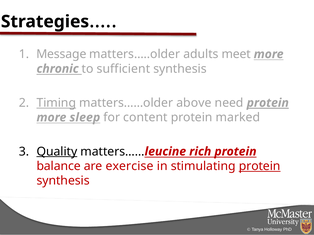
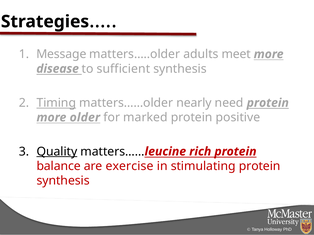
chronic: chronic -> disease
above: above -> nearly
protein at (268, 103) underline: present -> none
sleep: sleep -> older
content: content -> marked
marked: marked -> positive
protein at (260, 166) underline: present -> none
